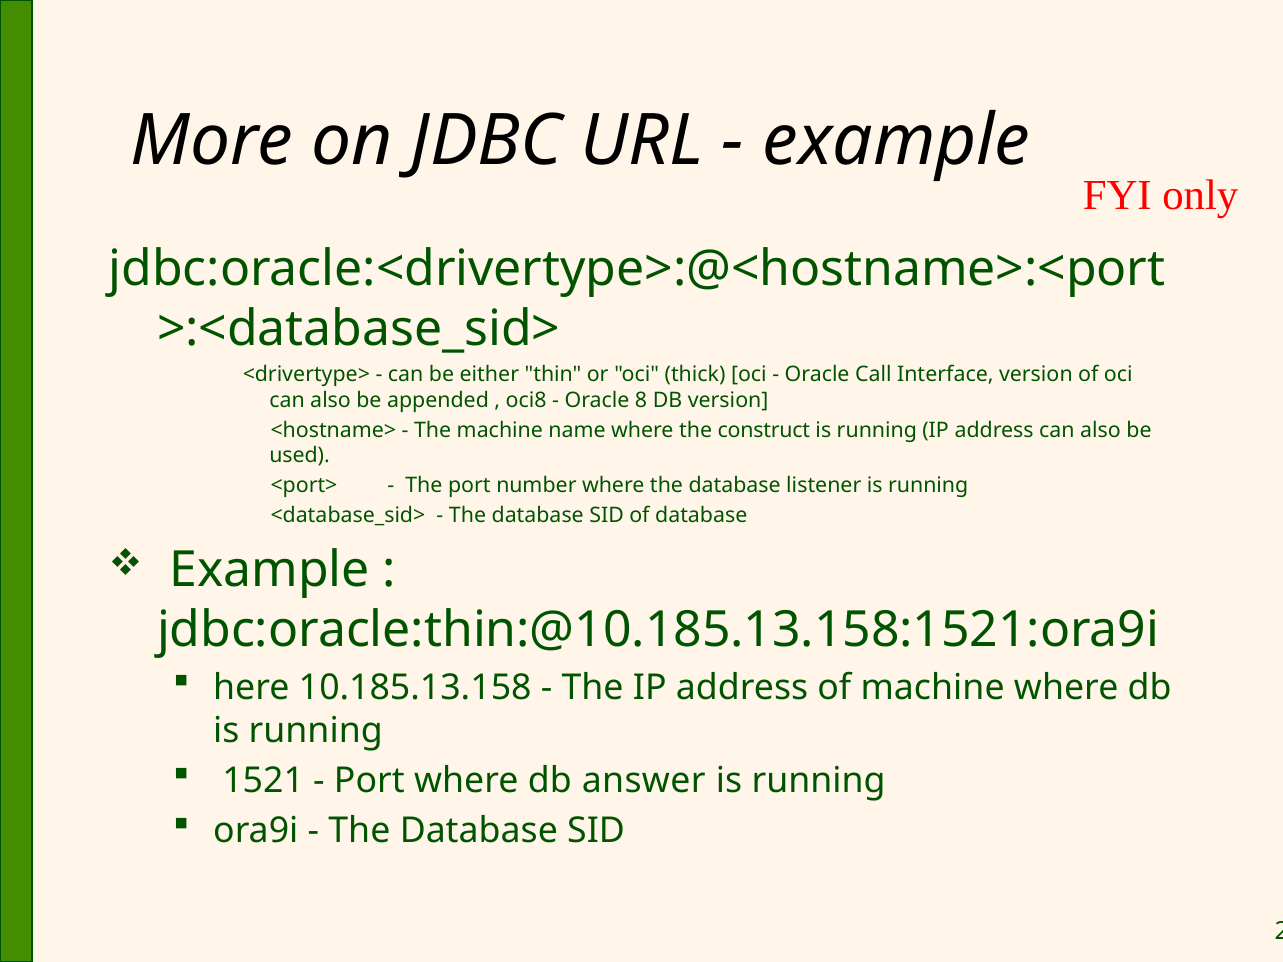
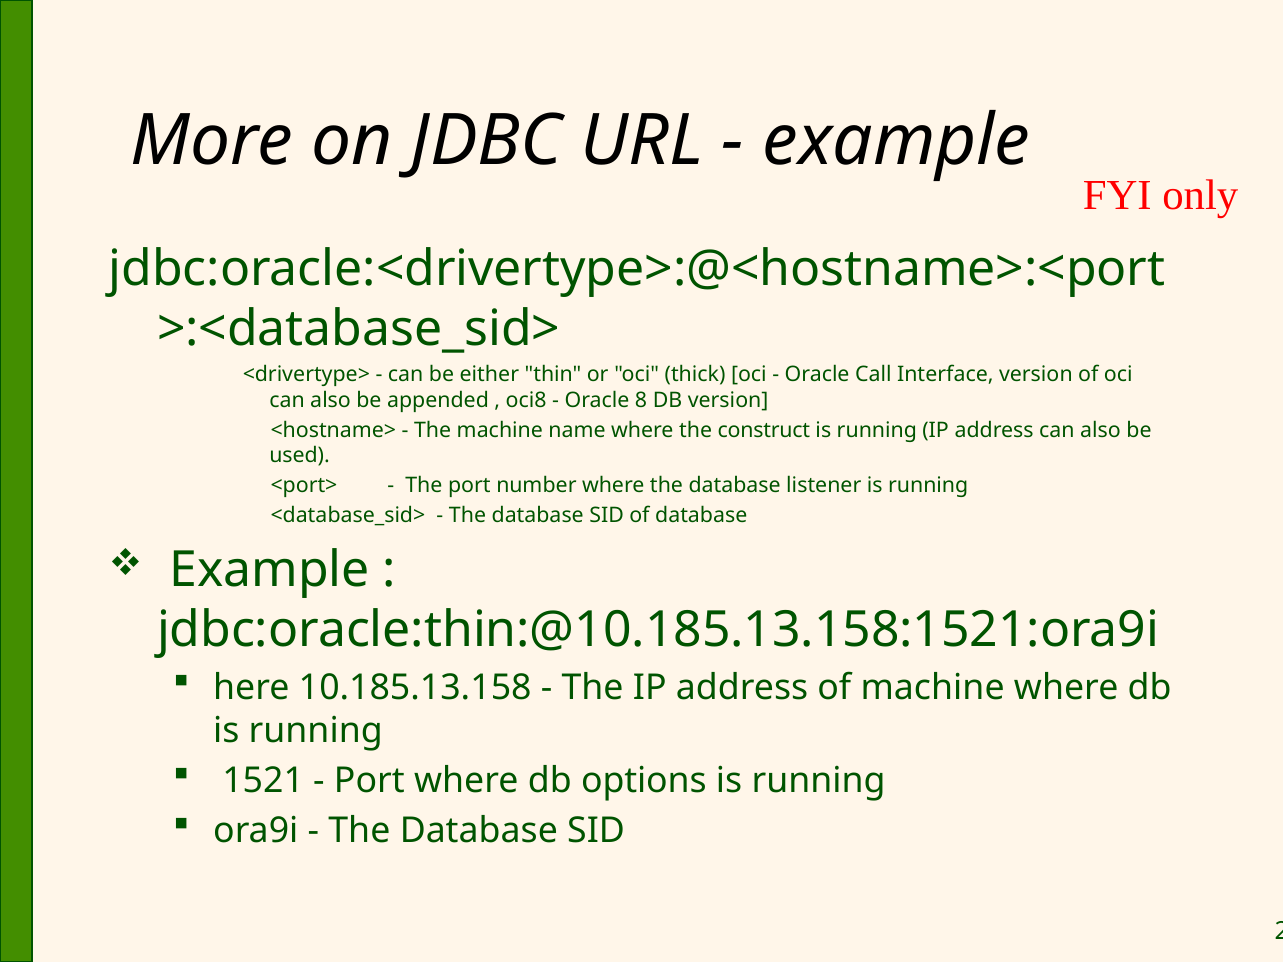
answer: answer -> options
